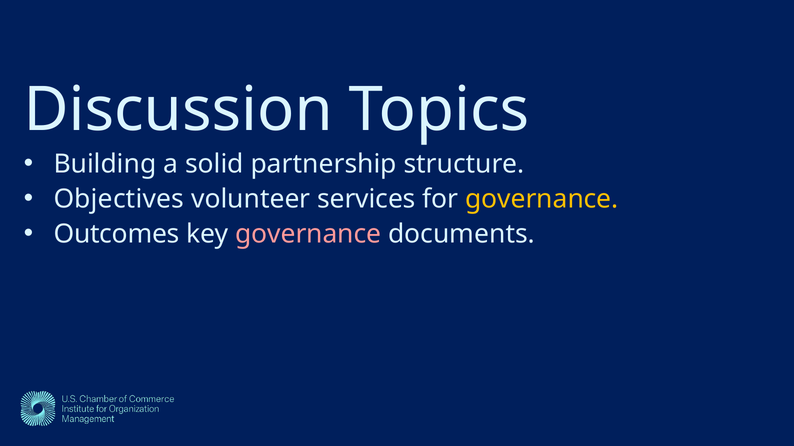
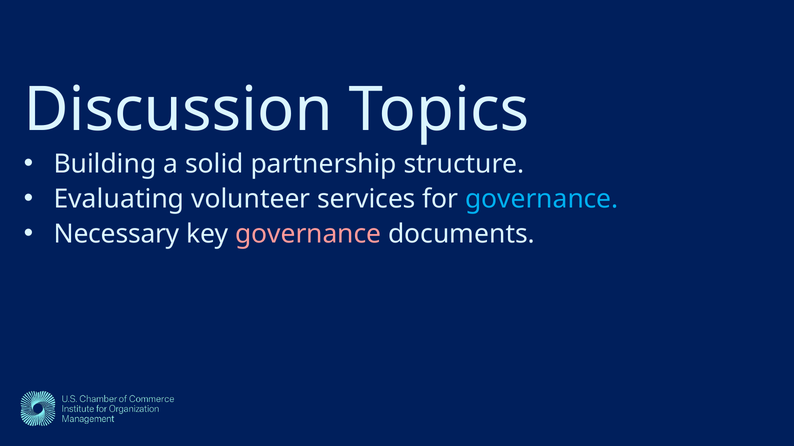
Objectives: Objectives -> Evaluating
governance at (542, 199) colour: yellow -> light blue
Outcomes: Outcomes -> Necessary
